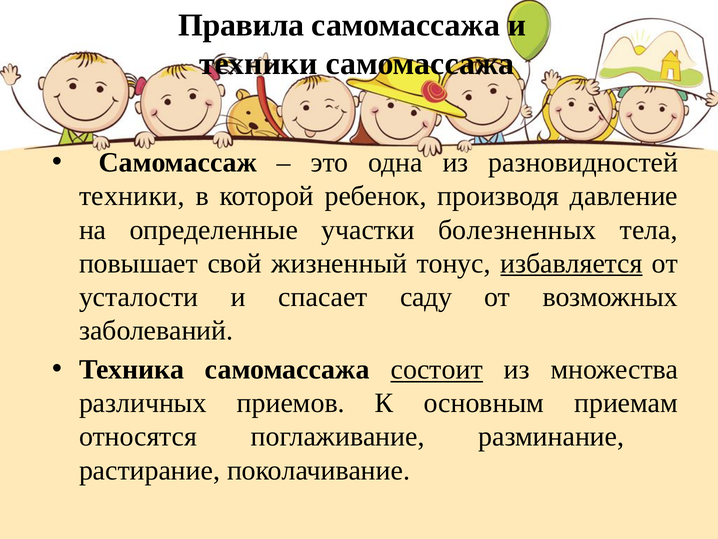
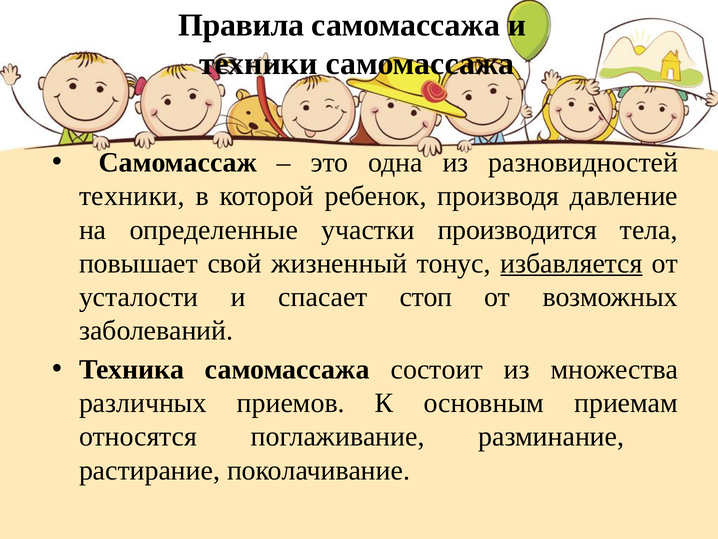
болезненных: болезненных -> производится
саду: саду -> стоп
состоит underline: present -> none
